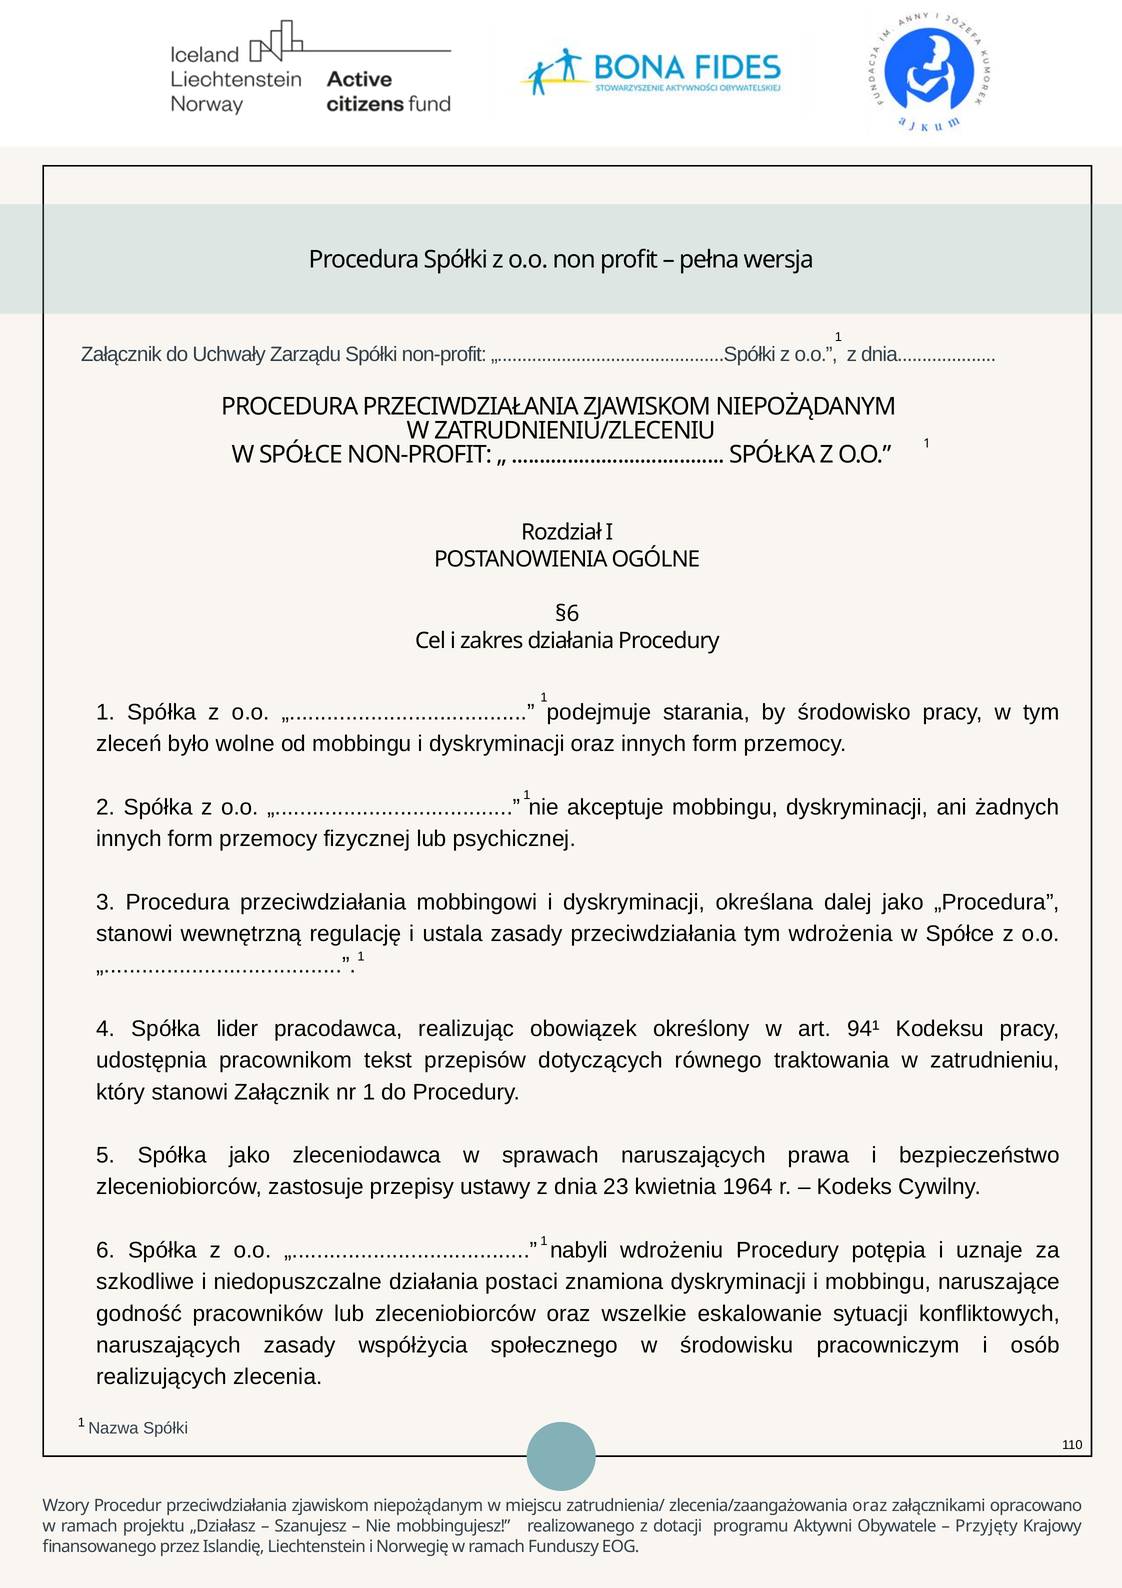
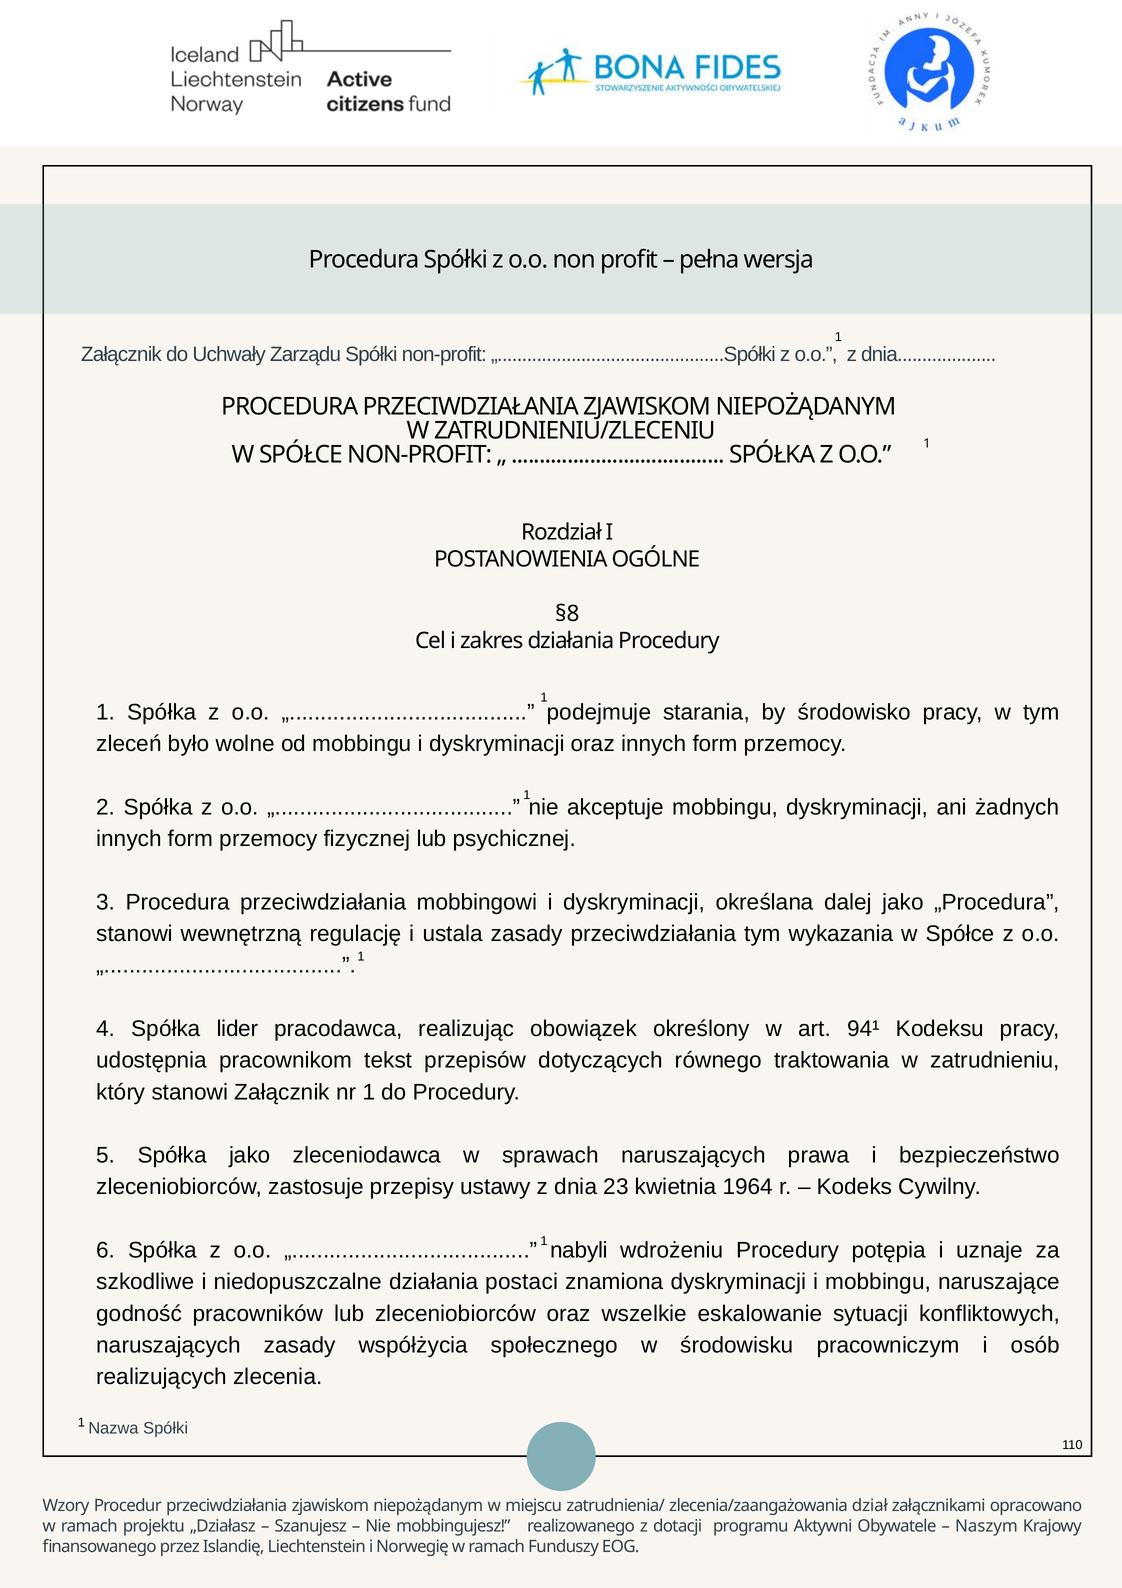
§6: §6 -> §8
wdrożenia: wdrożenia -> wykazania
zlecenia/zaangażowania oraz: oraz -> dział
Przyjęty: Przyjęty -> Naszym
